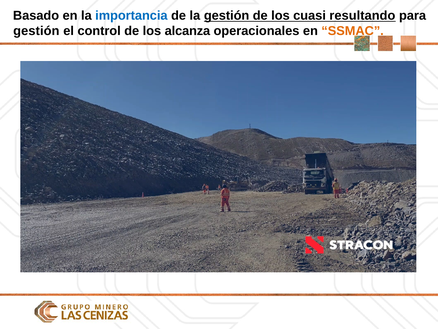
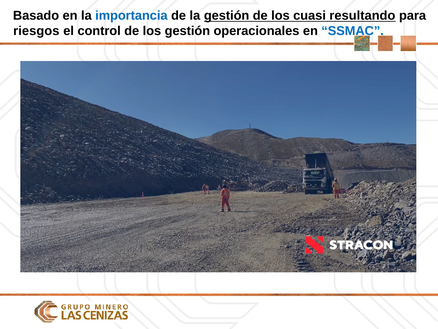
gestión at (36, 31): gestión -> riesgos
los alcanza: alcanza -> gestión
SSMAC colour: orange -> blue
